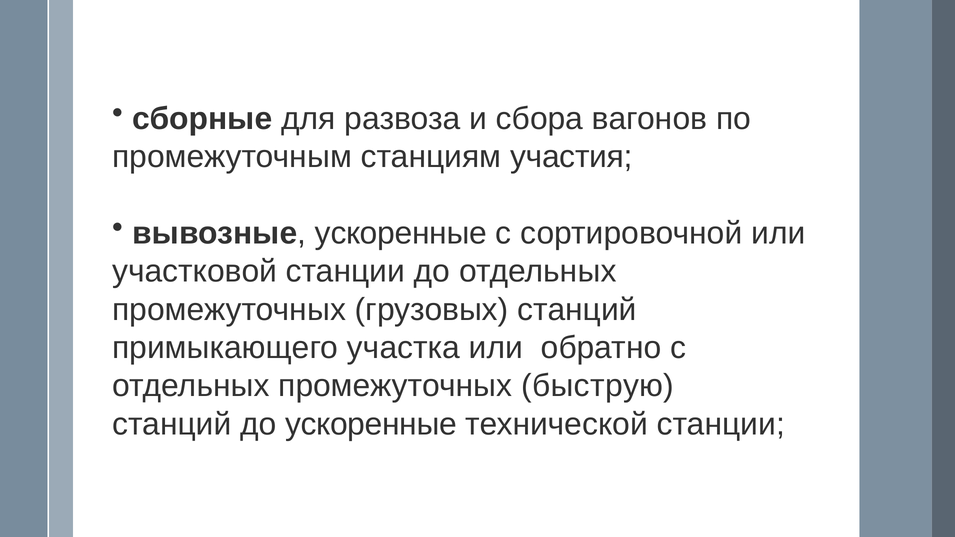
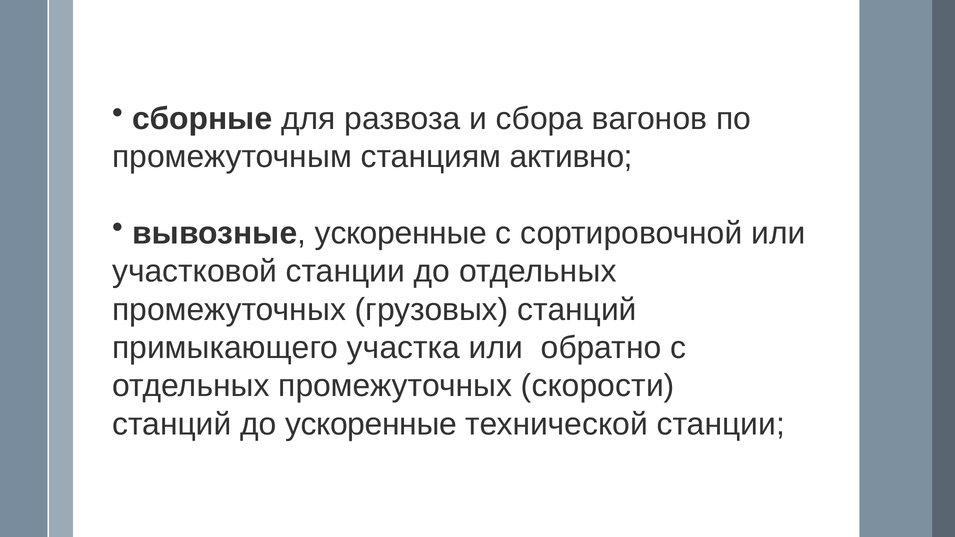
участия: участия -> активно
быструю: быструю -> скорости
